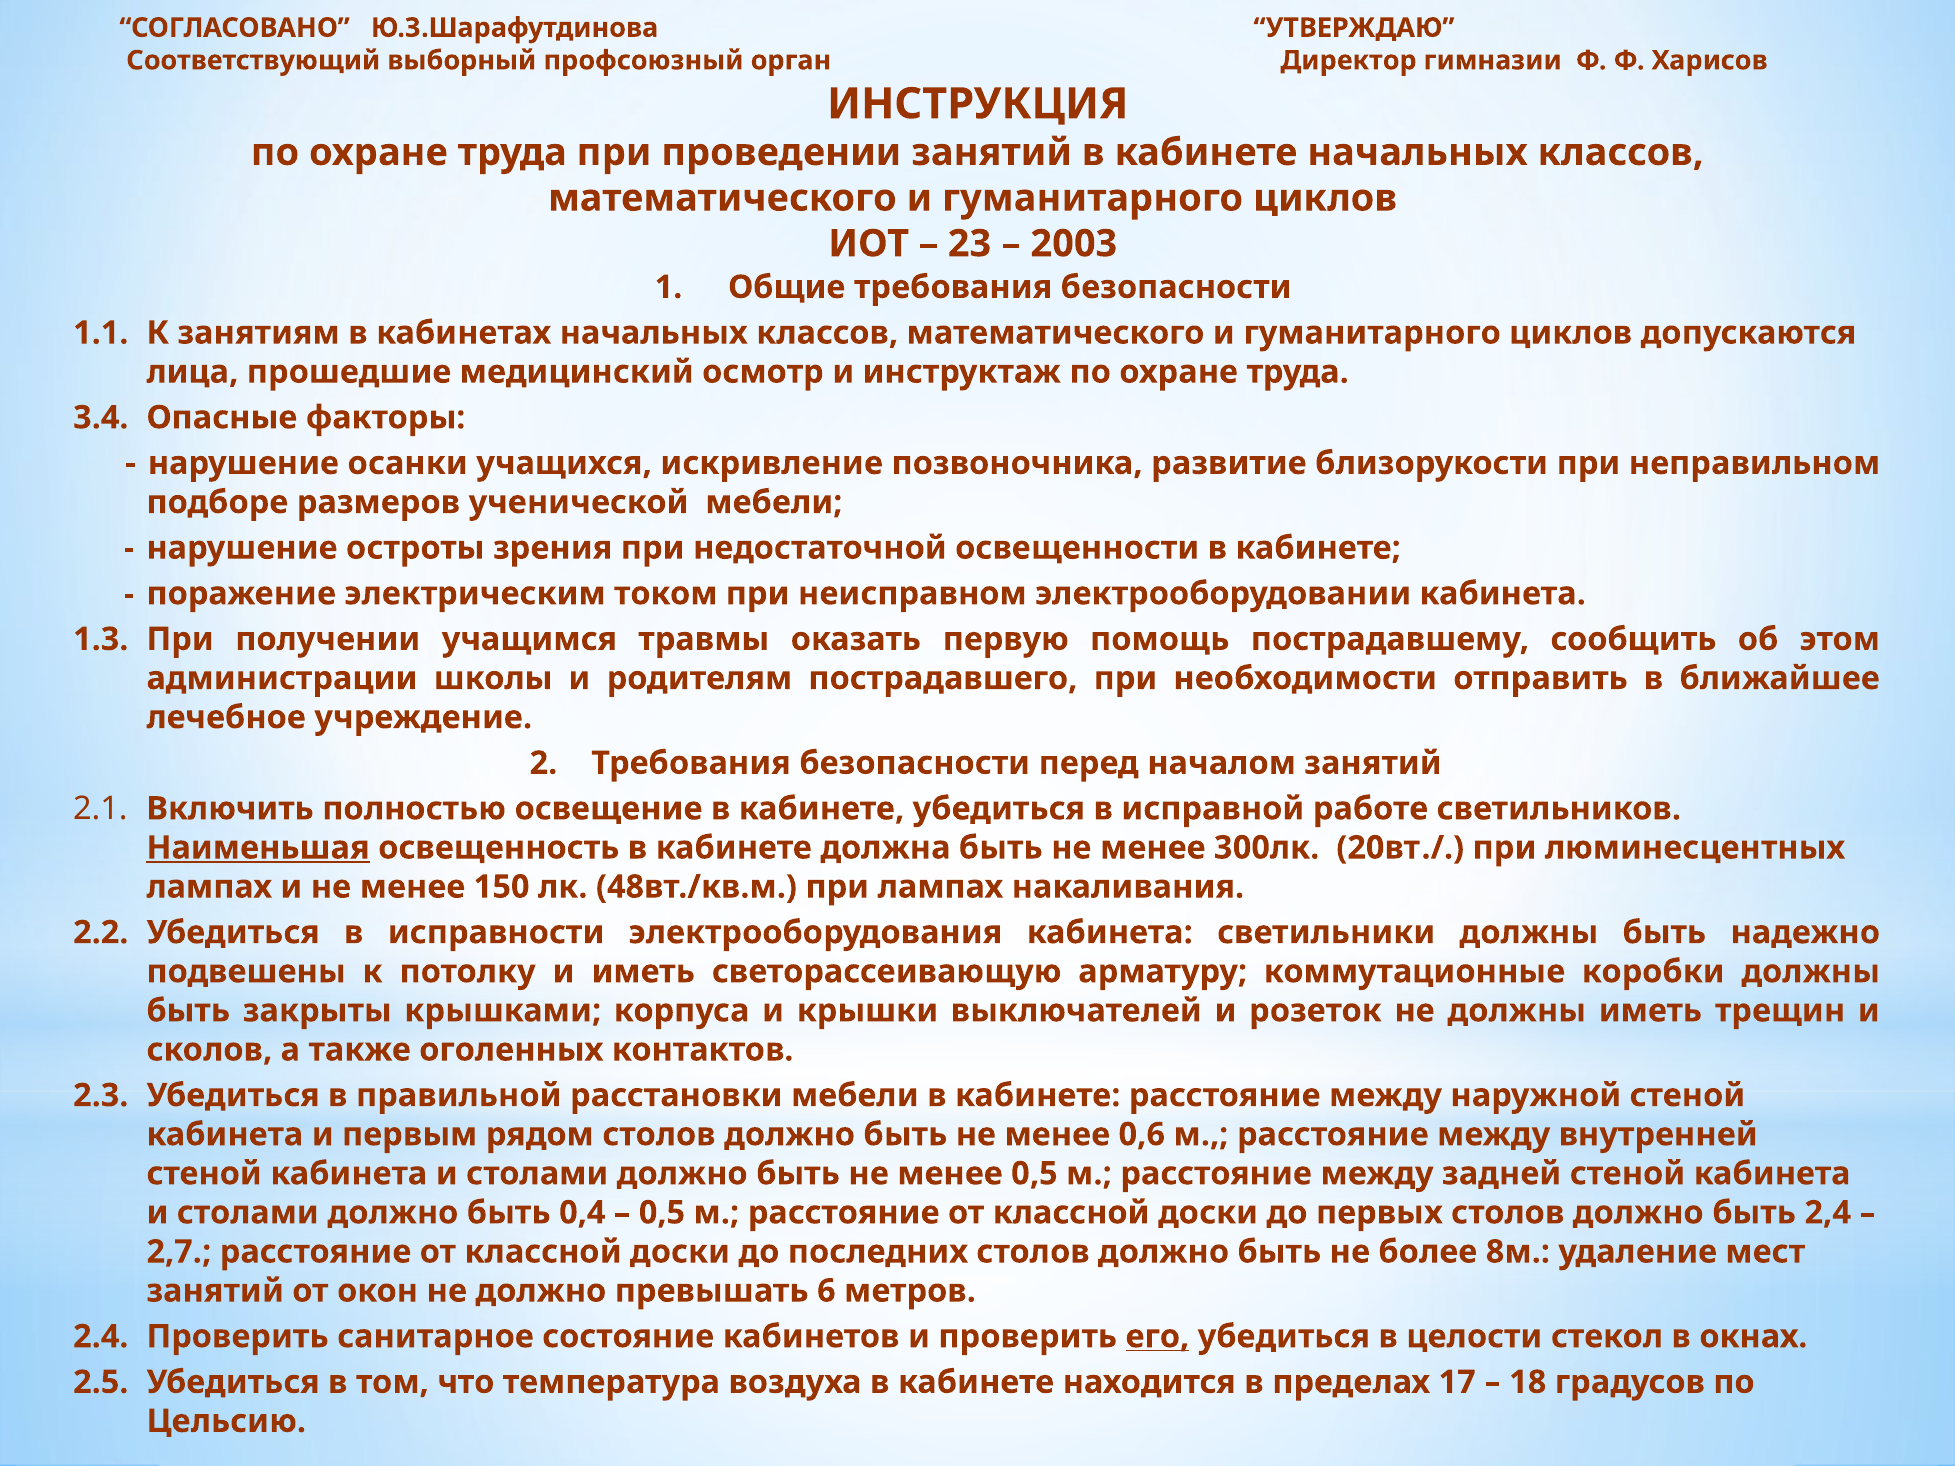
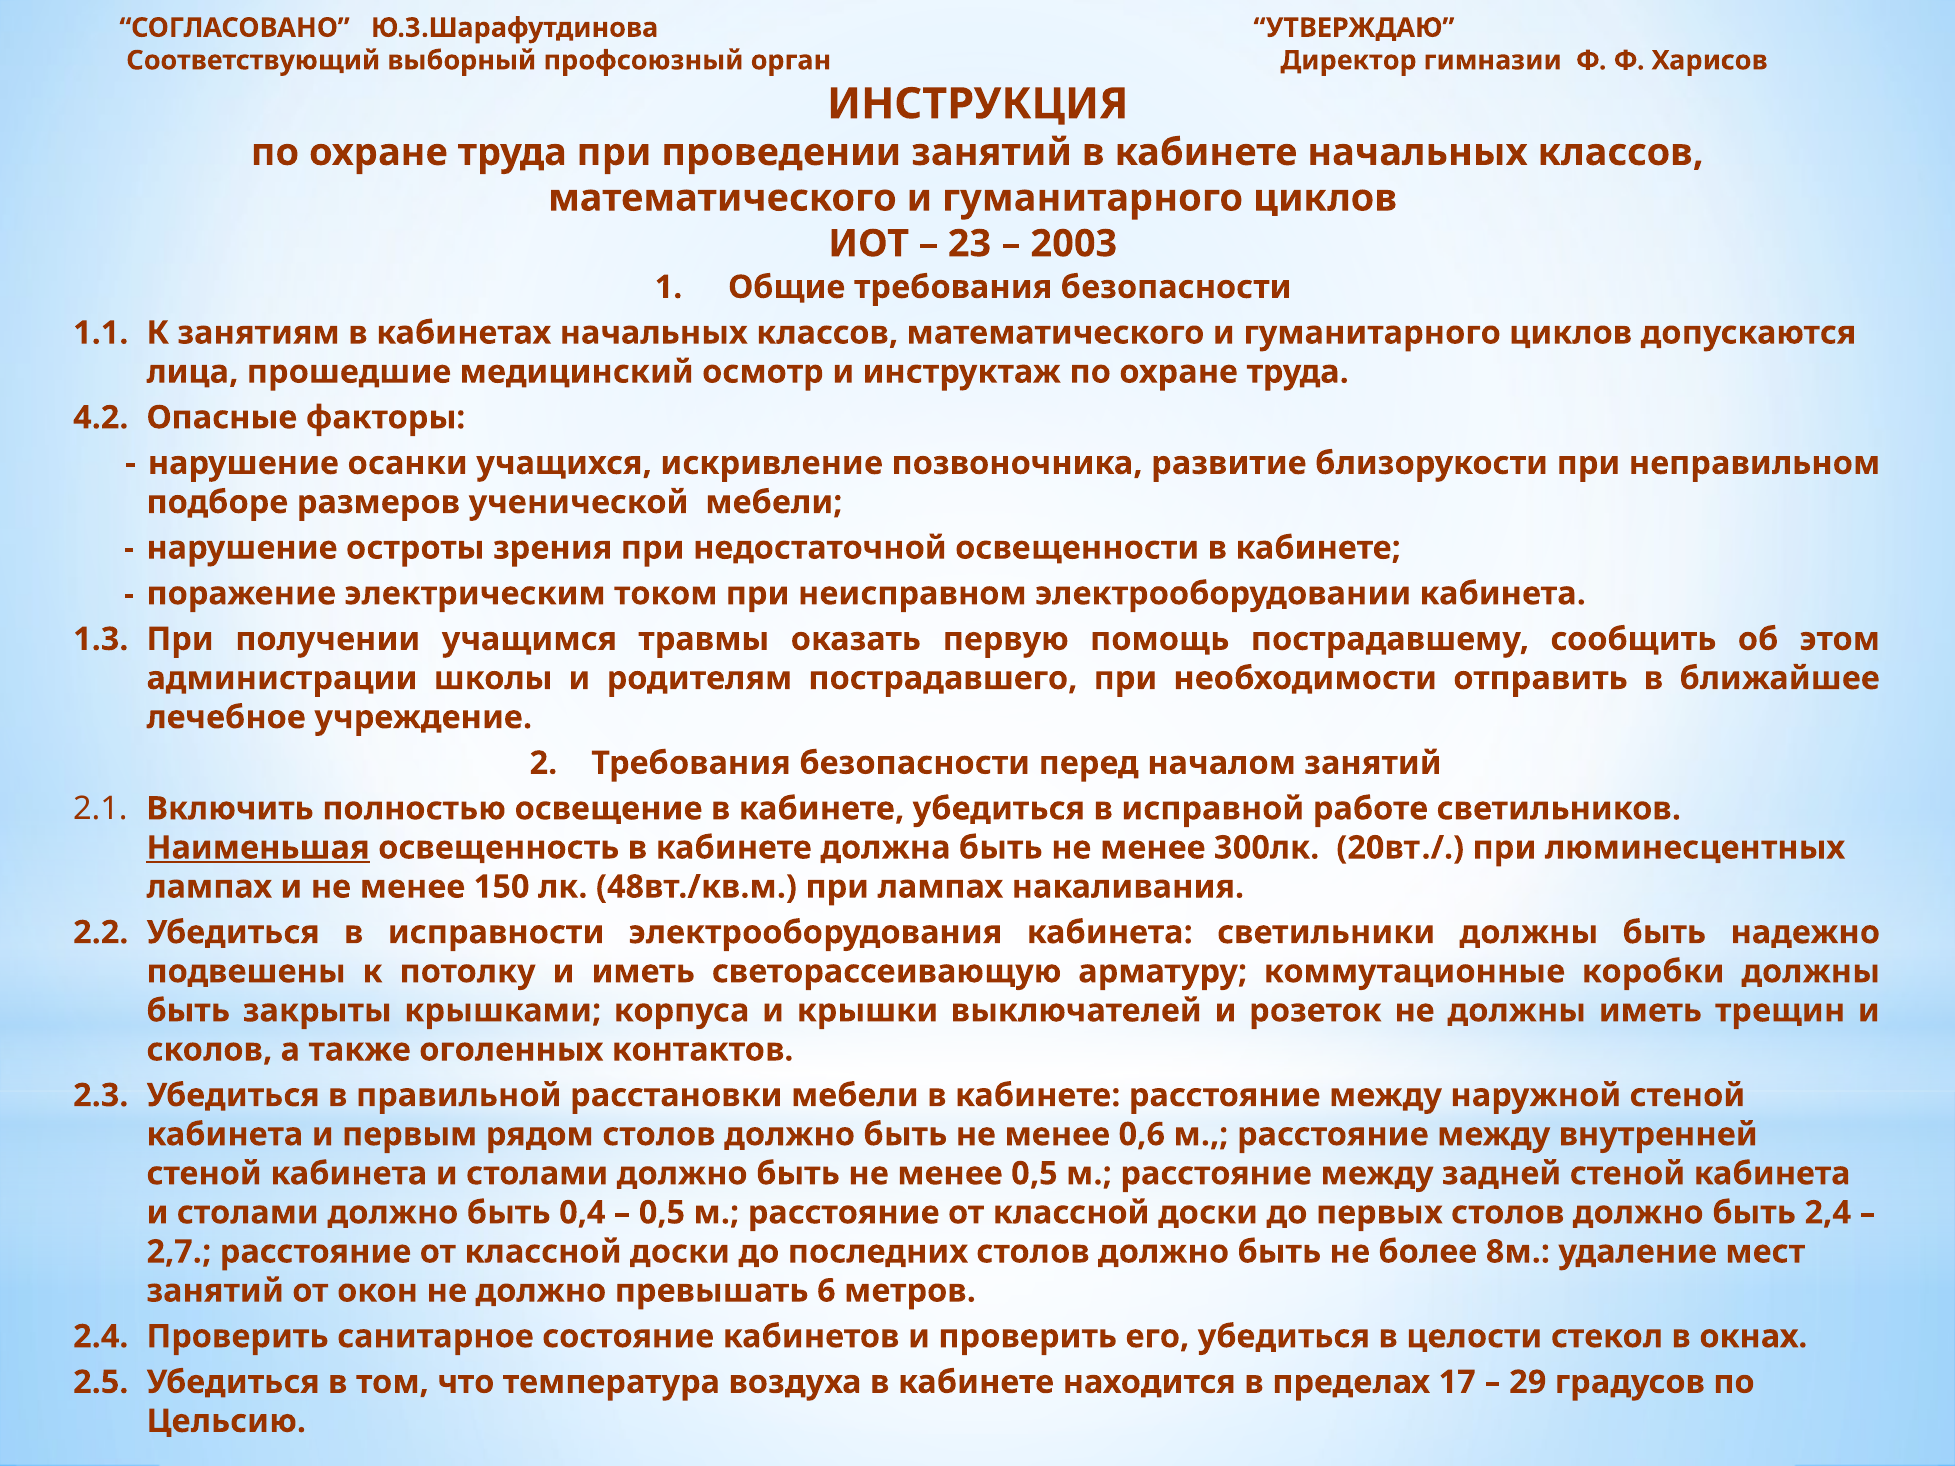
3.4: 3.4 -> 4.2
его underline: present -> none
18: 18 -> 29
